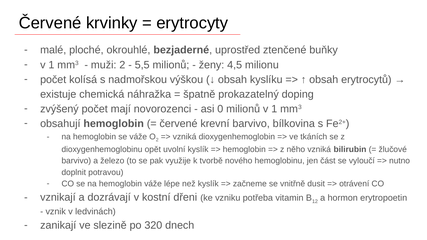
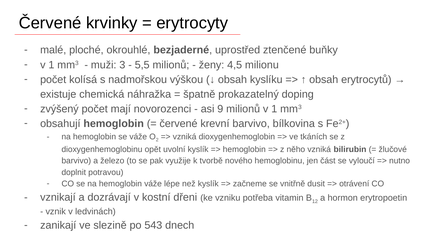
muži 2: 2 -> 3
0: 0 -> 9
320: 320 -> 543
